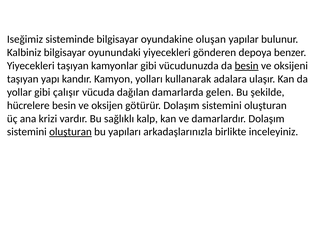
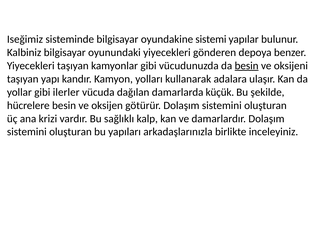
oluşan: oluşan -> sistemi
çalışır: çalışır -> ilerler
gelen: gelen -> küçük
oluşturan at (70, 132) underline: present -> none
